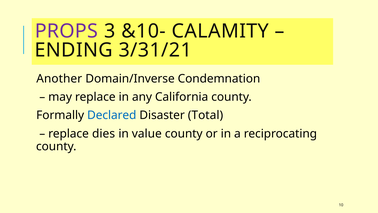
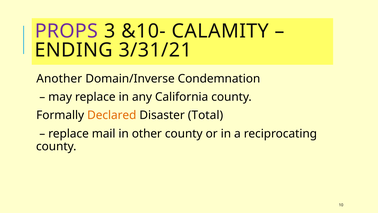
Declared colour: blue -> orange
dies: dies -> mail
value: value -> other
